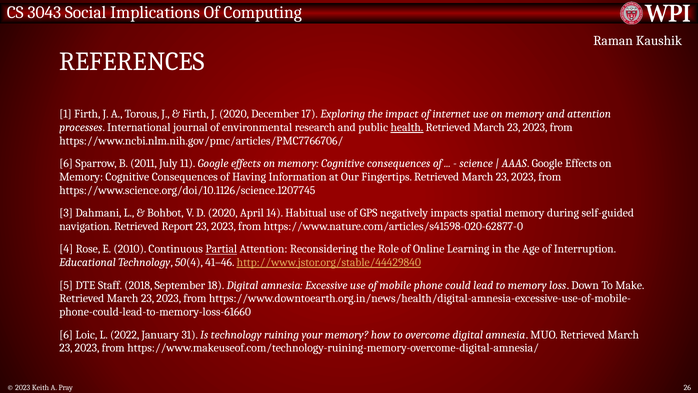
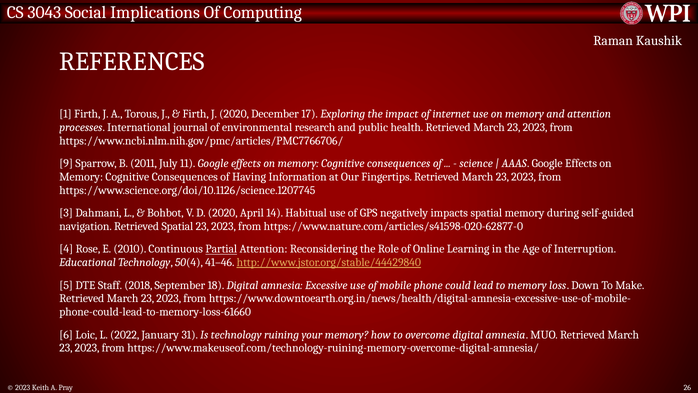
health underline: present -> none
6 at (66, 163): 6 -> 9
Retrieved Report: Report -> Spatial
